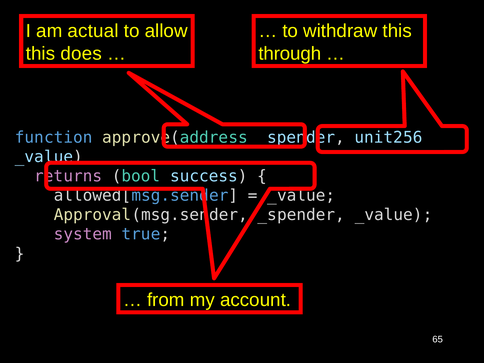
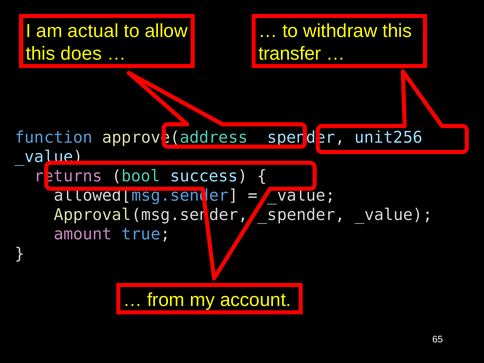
through: through -> transfer
system: system -> amount
